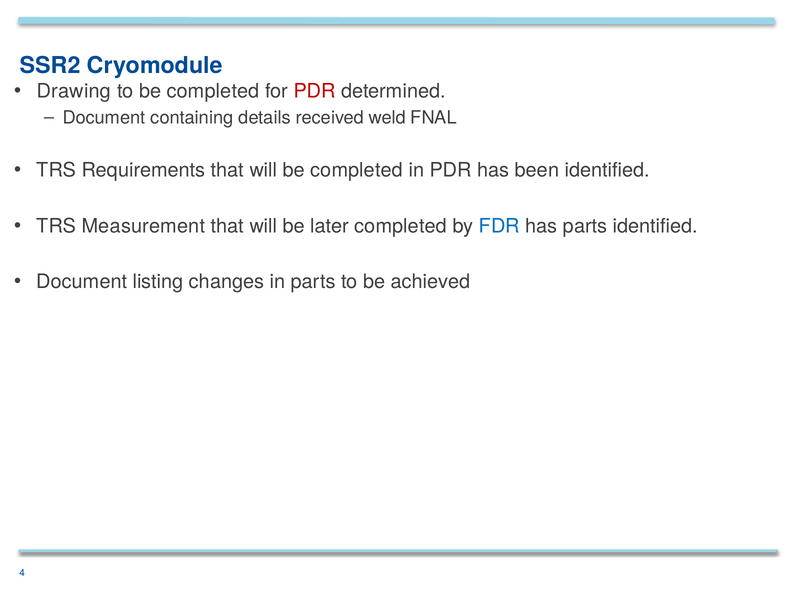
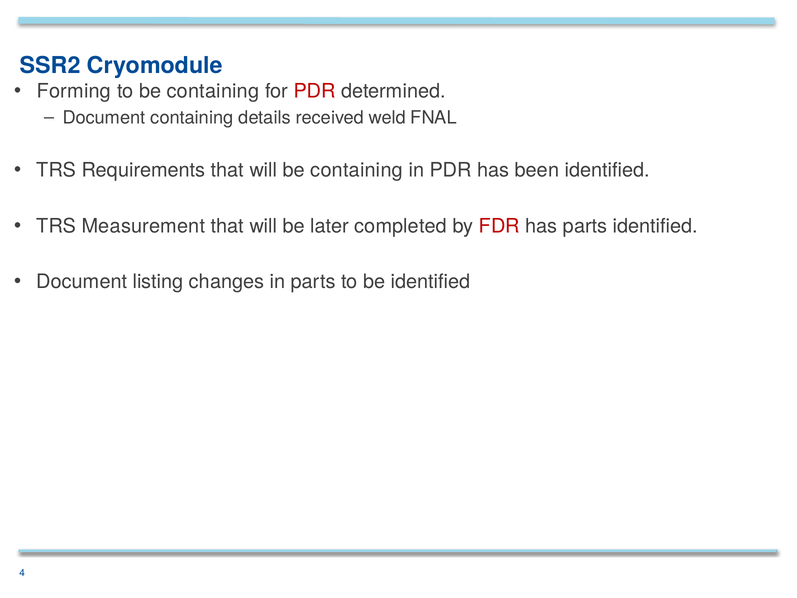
Drawing: Drawing -> Forming
to be completed: completed -> containing
will be completed: completed -> containing
FDR colour: blue -> red
be achieved: achieved -> identified
